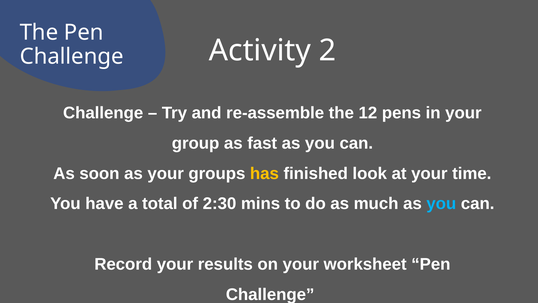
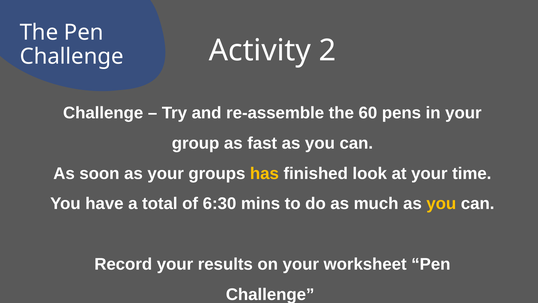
12: 12 -> 60
2:30: 2:30 -> 6:30
you at (441, 203) colour: light blue -> yellow
